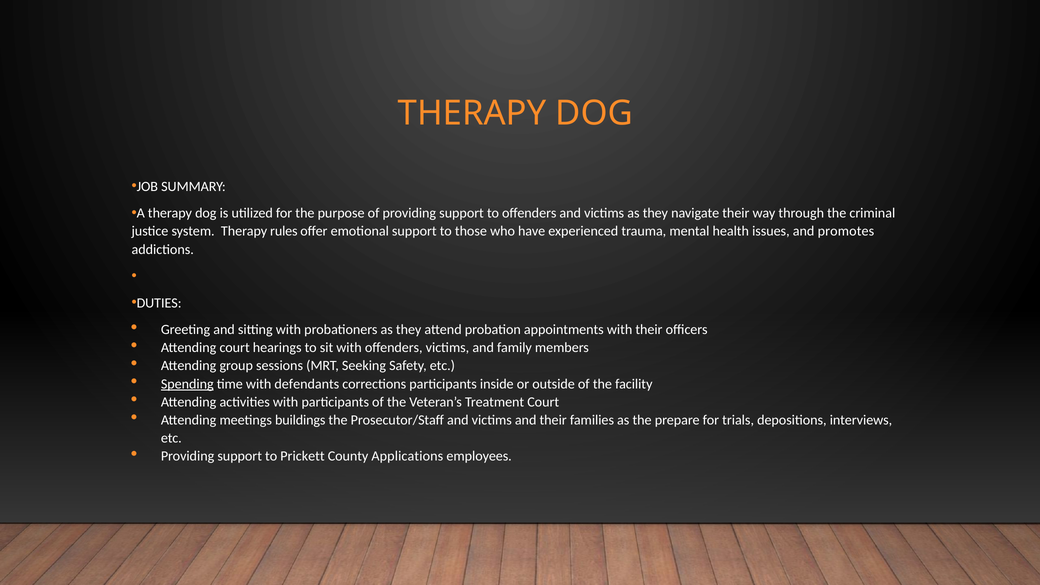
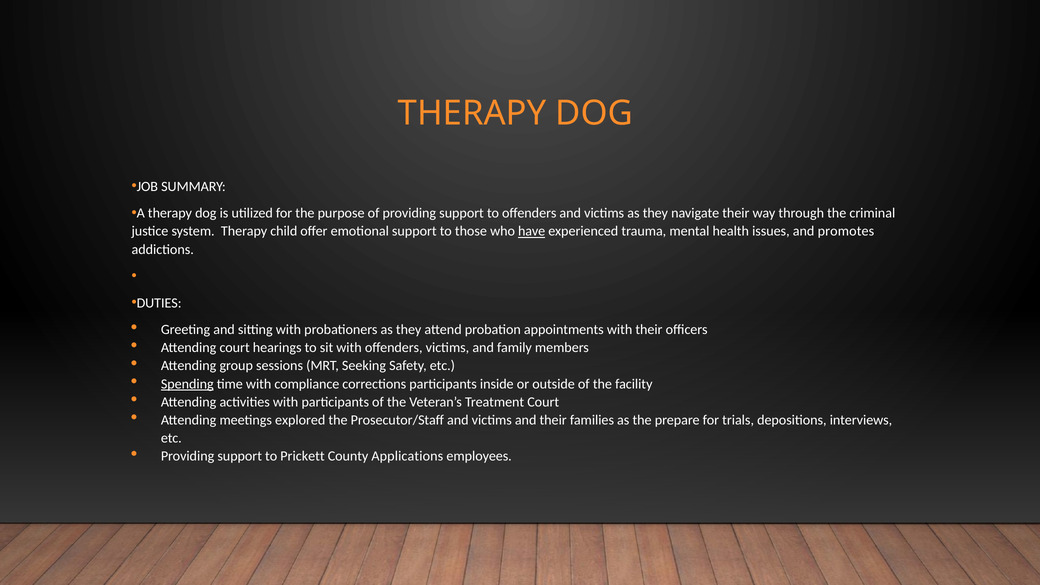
rules: rules -> child
have underline: none -> present
defendants: defendants -> compliance
buildings: buildings -> explored
